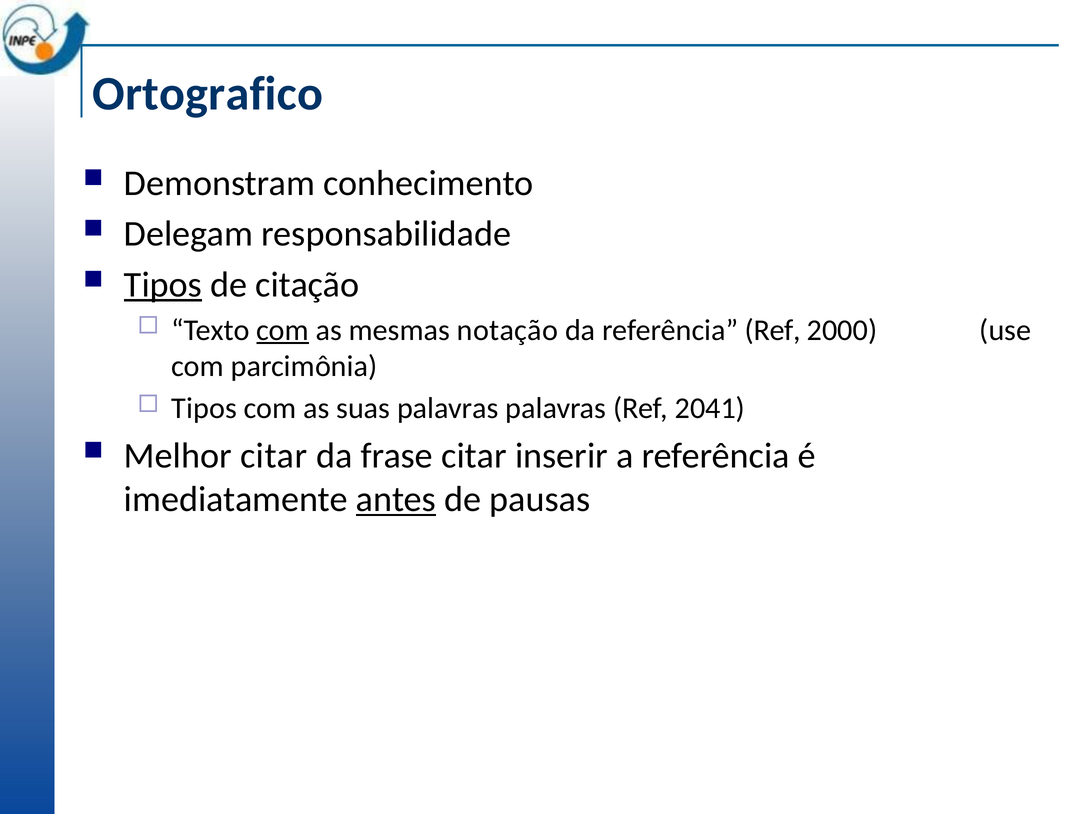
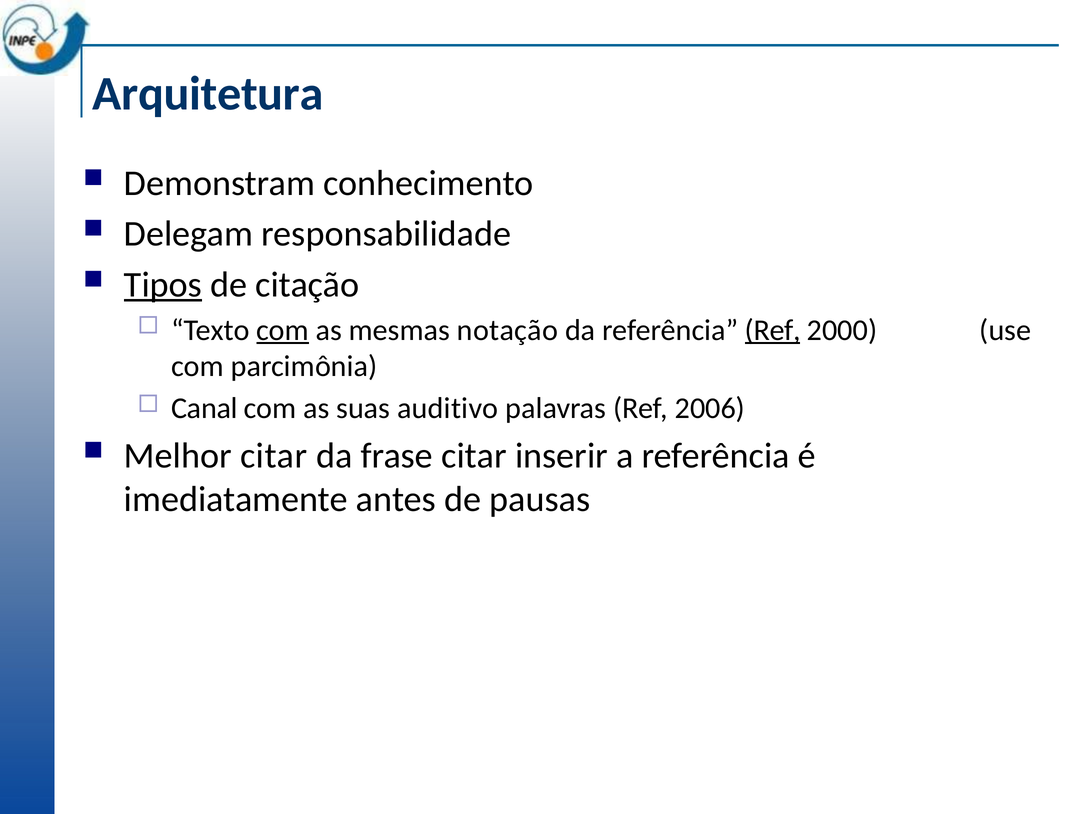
Ortografico: Ortografico -> Arquitetura
Ref at (773, 330) underline: none -> present
Tipos at (204, 409): Tipos -> Canal
suas palavras: palavras -> auditivo
2041: 2041 -> 2006
antes underline: present -> none
